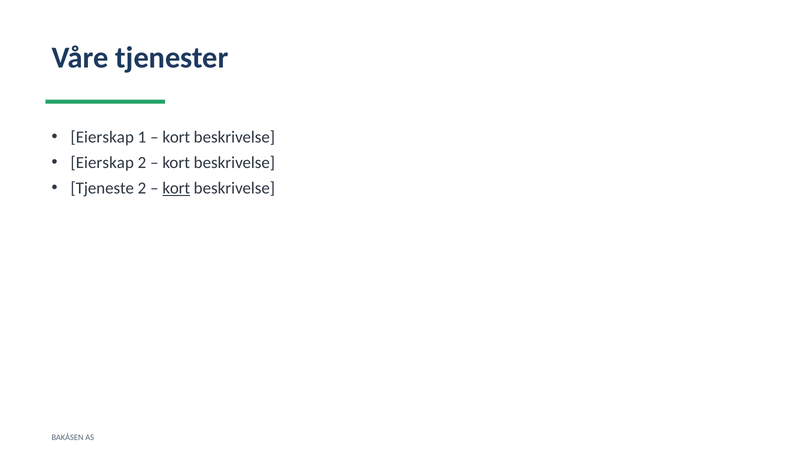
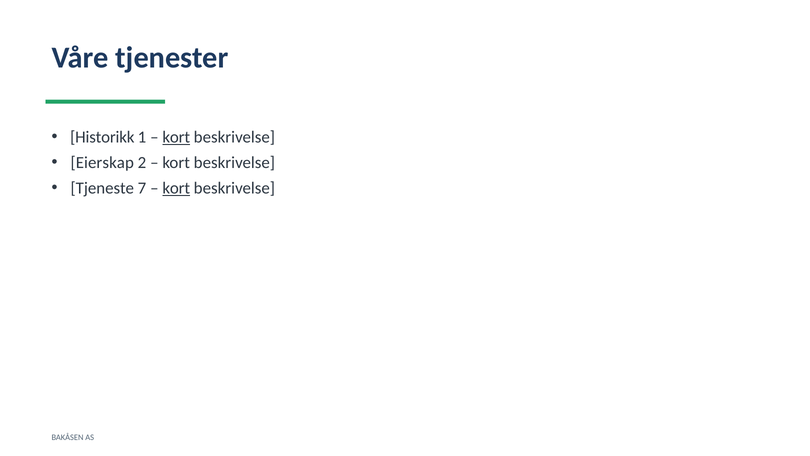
Eierskap at (102, 137): Eierskap -> Historikk
kort at (176, 137) underline: none -> present
Tjeneste 2: 2 -> 7
